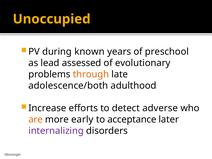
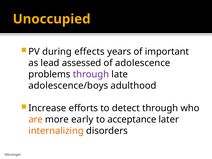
known: known -> effects
preschool: preschool -> important
evolutionary: evolutionary -> adolescence
through at (91, 74) colour: orange -> purple
adolescence/both: adolescence/both -> adolescence/boys
detect adverse: adverse -> through
internalizing colour: purple -> orange
